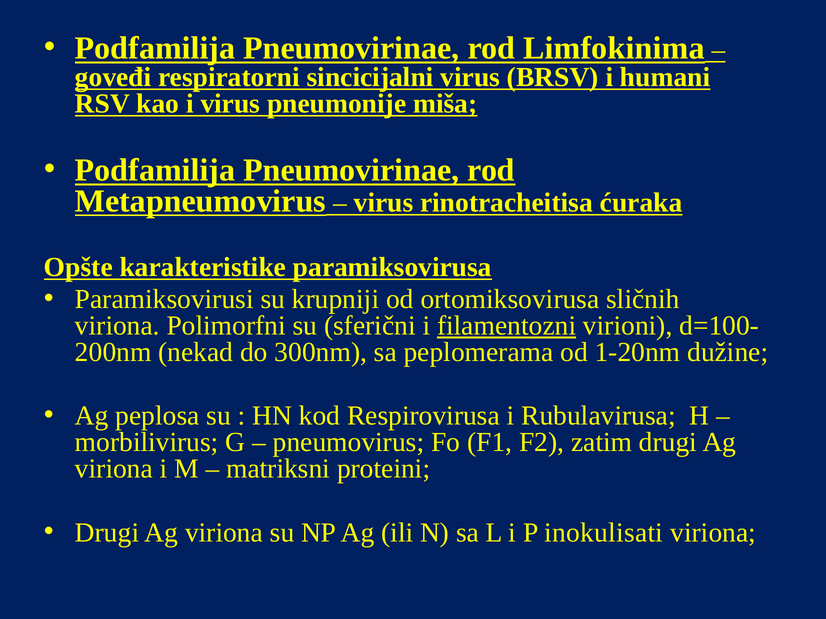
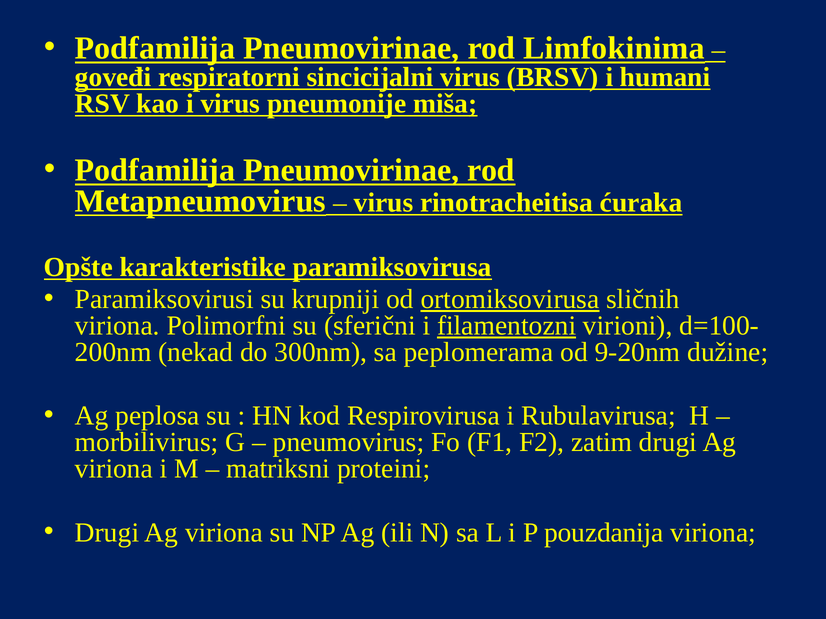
ortomiksovirusa underline: none -> present
1-20nm: 1-20nm -> 9-20nm
inokulisati: inokulisati -> pouzdanija
